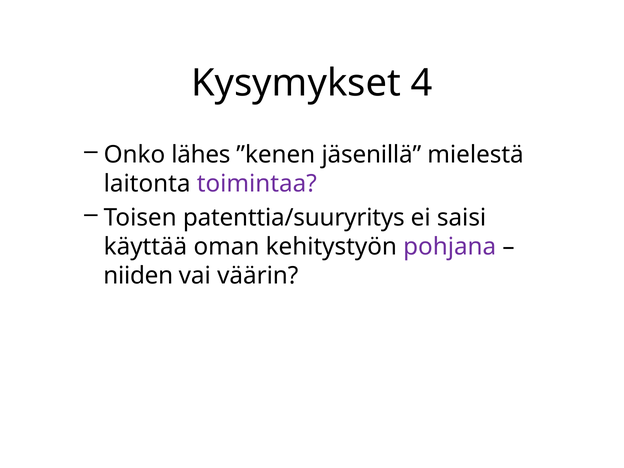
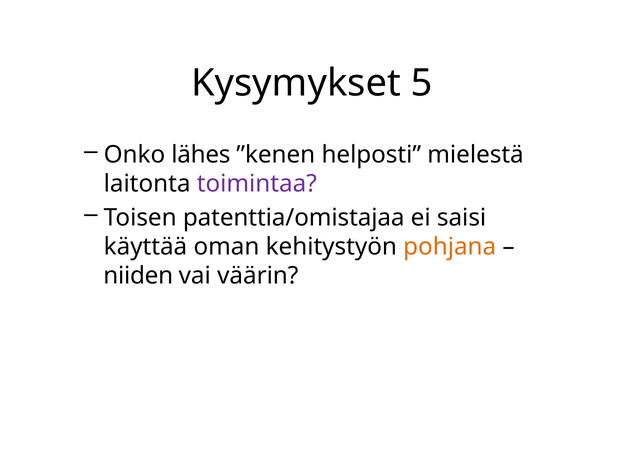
4: 4 -> 5
jäsenillä: jäsenillä -> helposti
patenttia/suuryritys: patenttia/suuryritys -> patenttia/omistajaa
pohjana colour: purple -> orange
